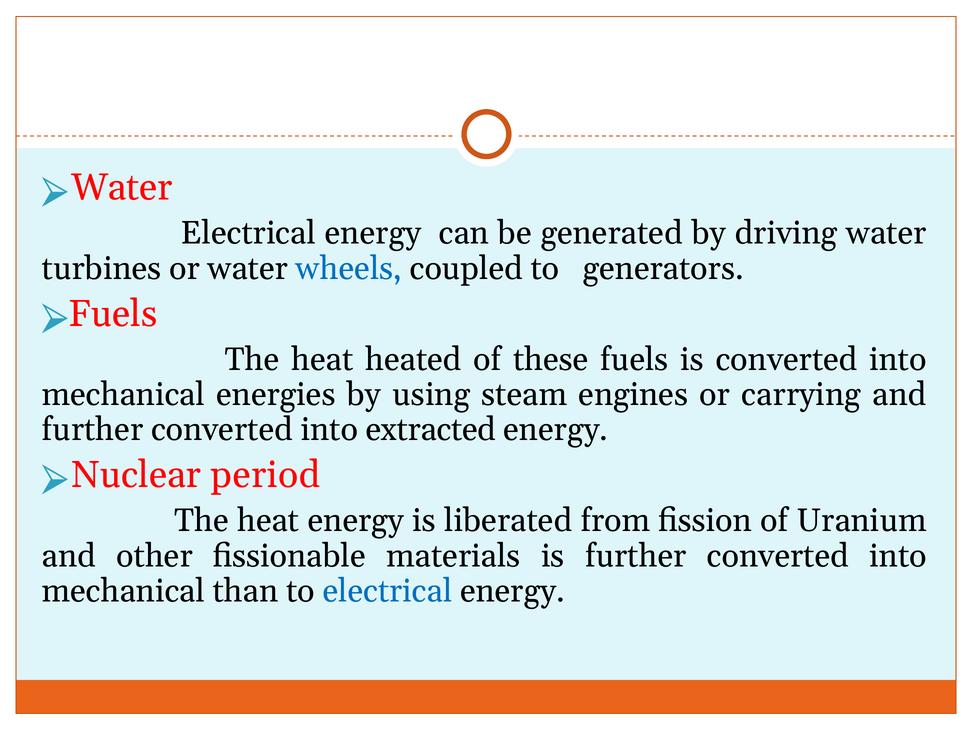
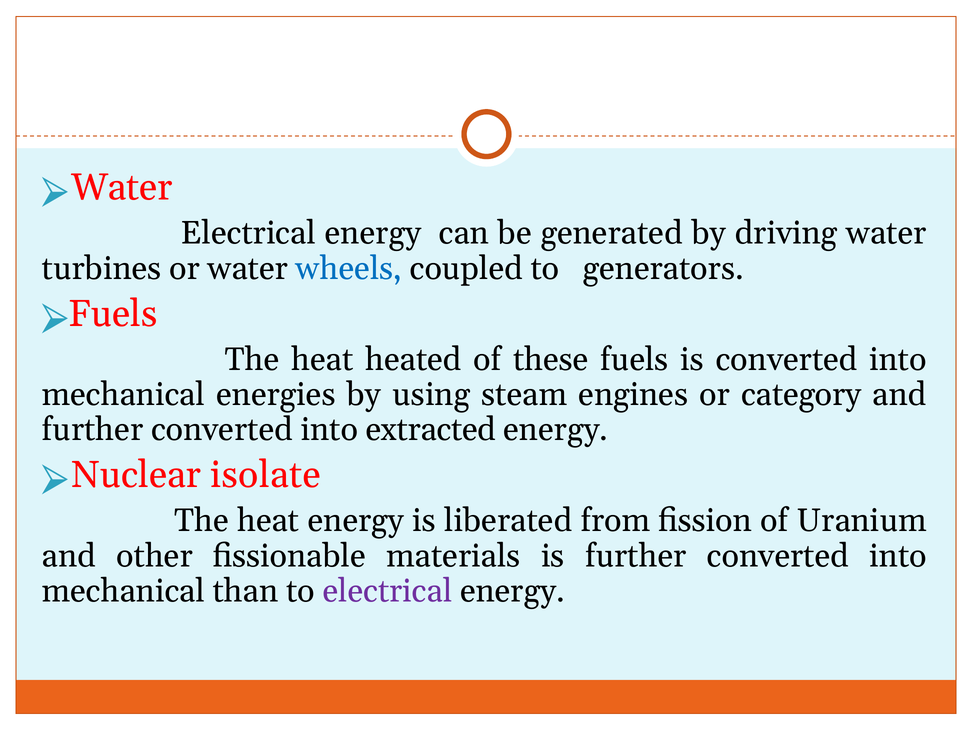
carrying: carrying -> category
period: period -> isolate
electrical at (387, 591) colour: blue -> purple
